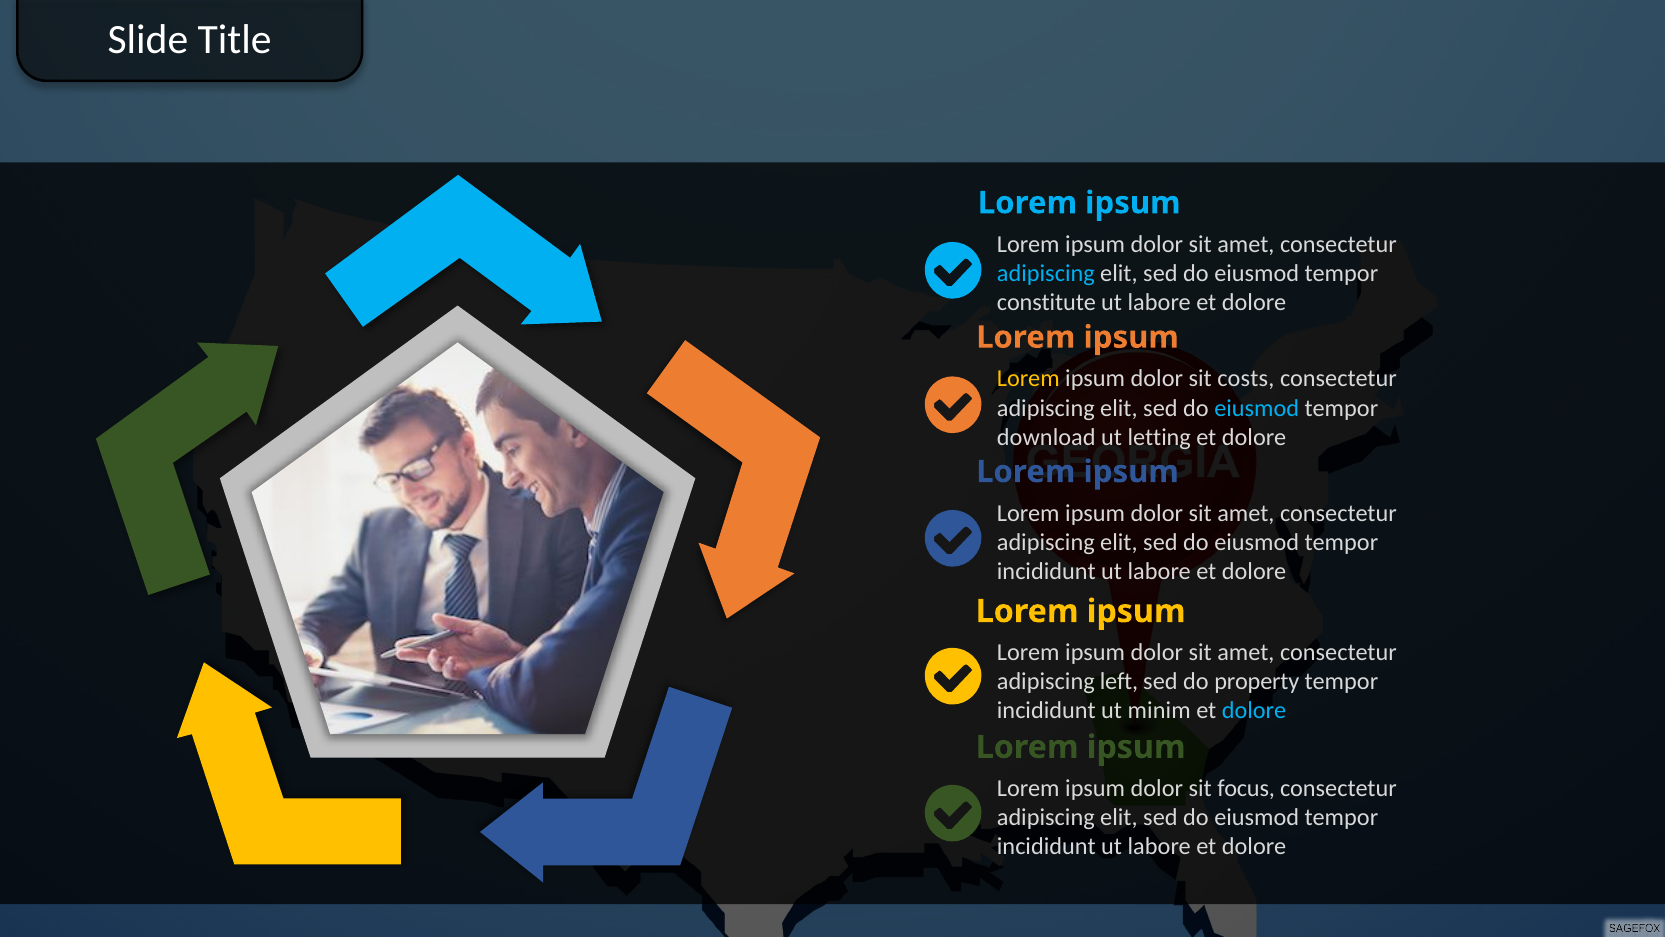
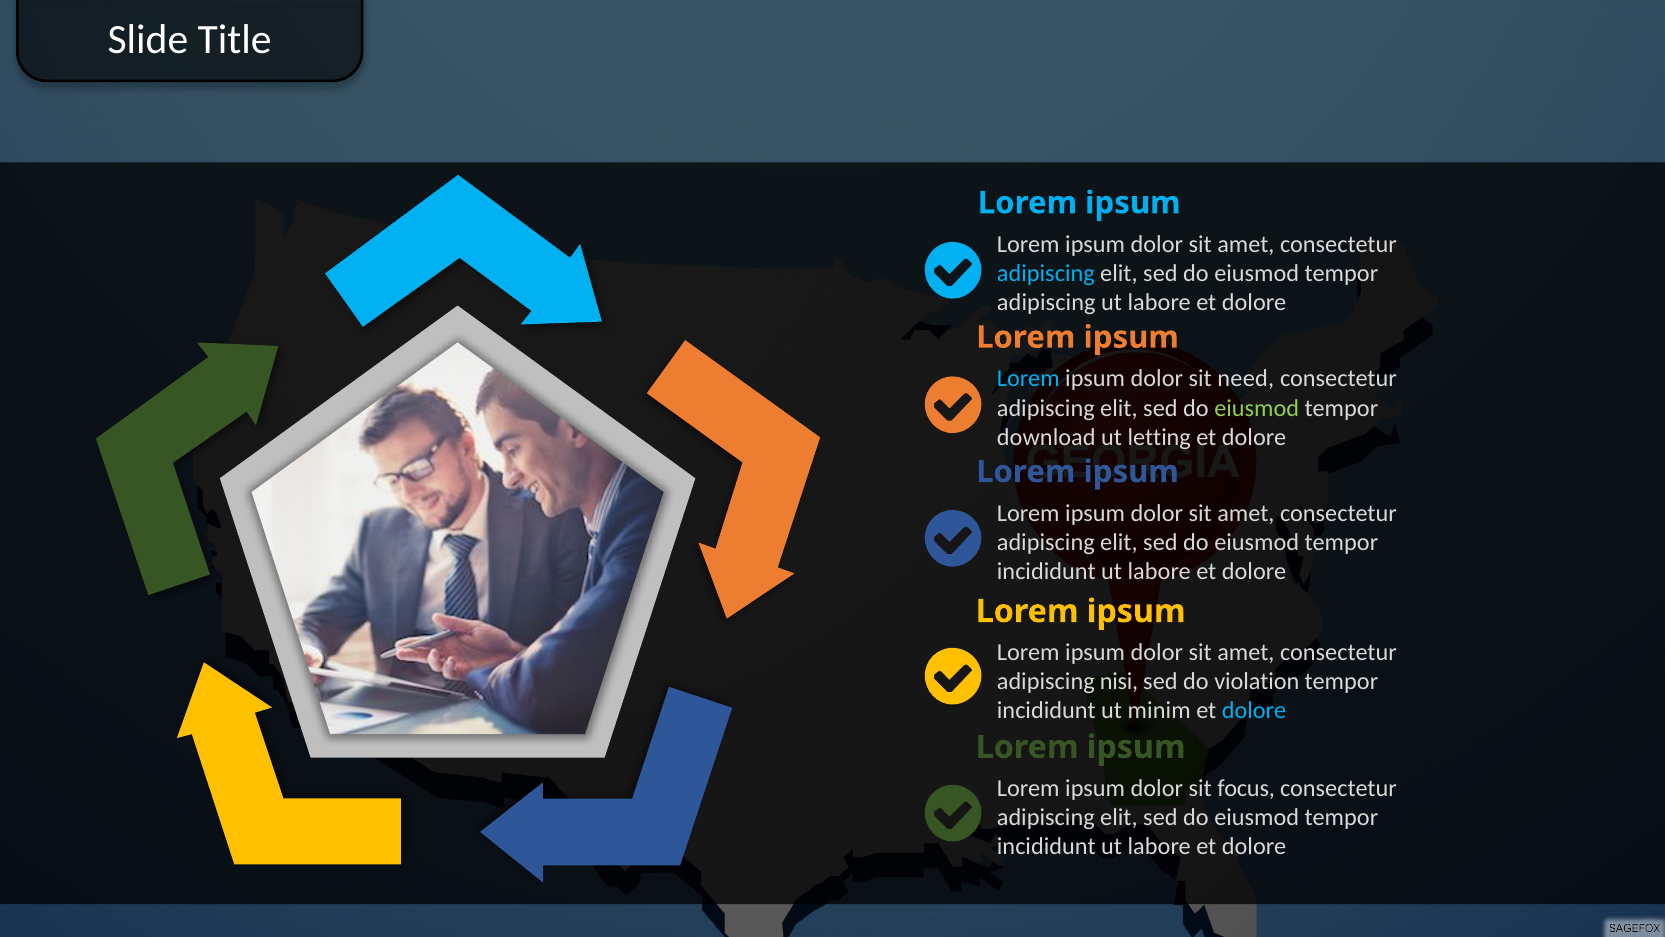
constitute at (1046, 303): constitute -> adipiscing
Lorem at (1028, 379) colour: yellow -> light blue
costs: costs -> need
eiusmod at (1257, 408) colour: light blue -> light green
left: left -> nisi
property: property -> violation
